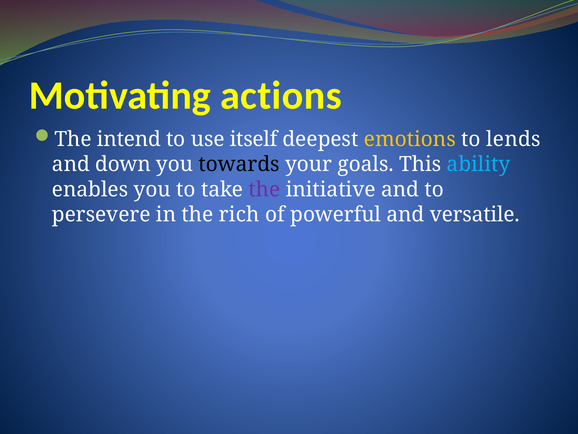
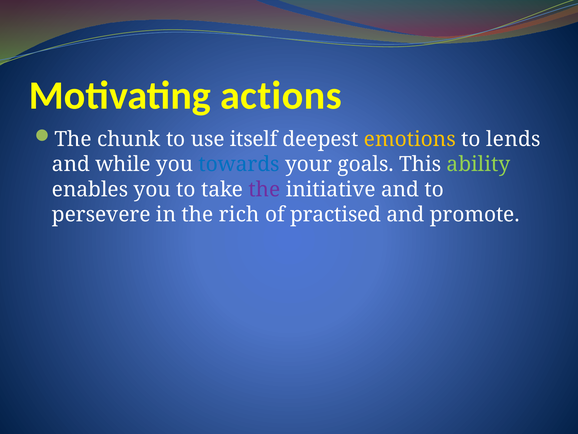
intend: intend -> chunk
down: down -> while
towards colour: black -> blue
ability colour: light blue -> light green
powerful: powerful -> practised
versatile: versatile -> promote
